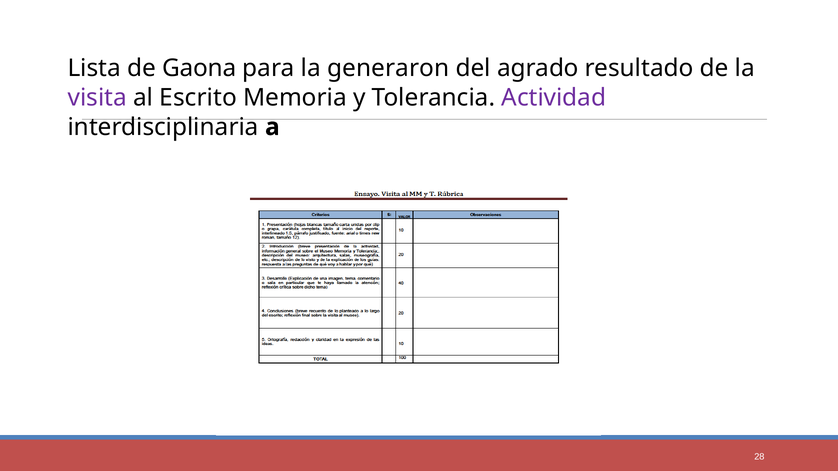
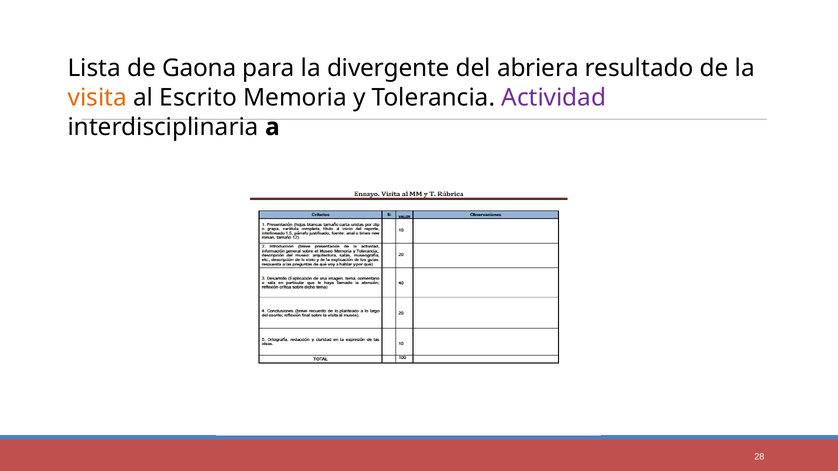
generaron: generaron -> divergente
agrado: agrado -> abriera
visita colour: purple -> orange
